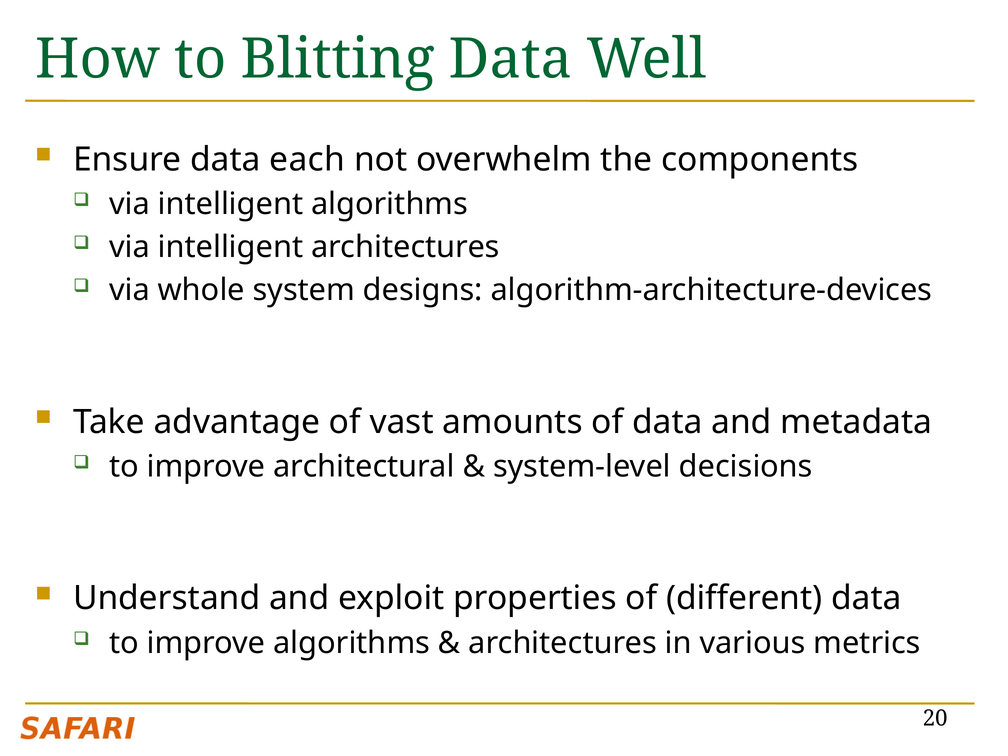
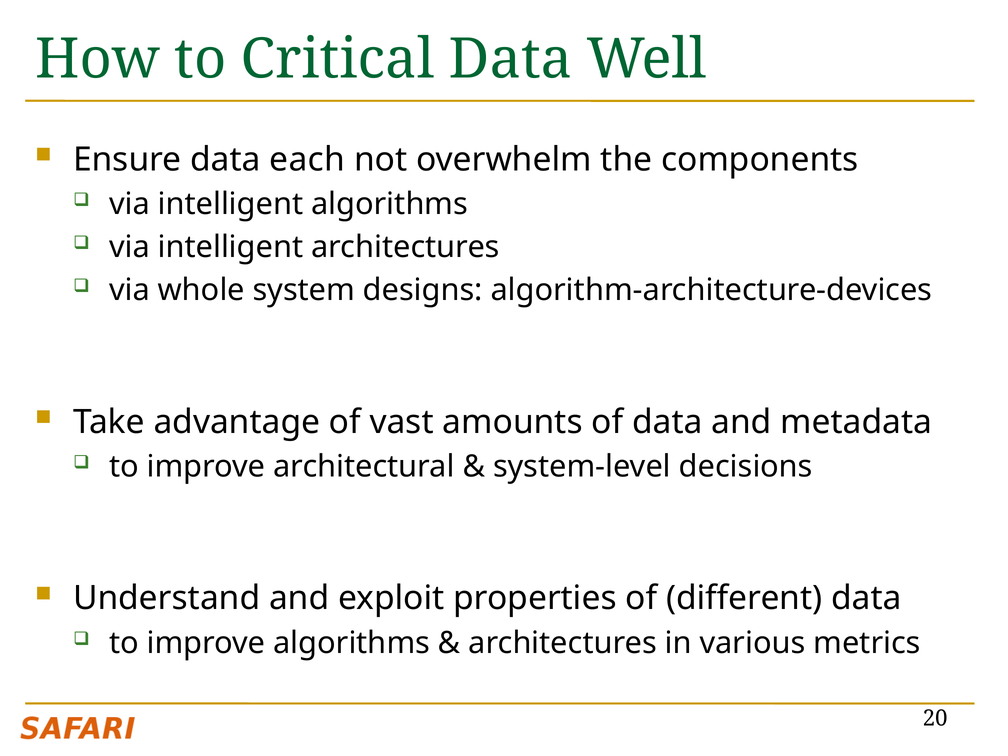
Blitting: Blitting -> Critical
